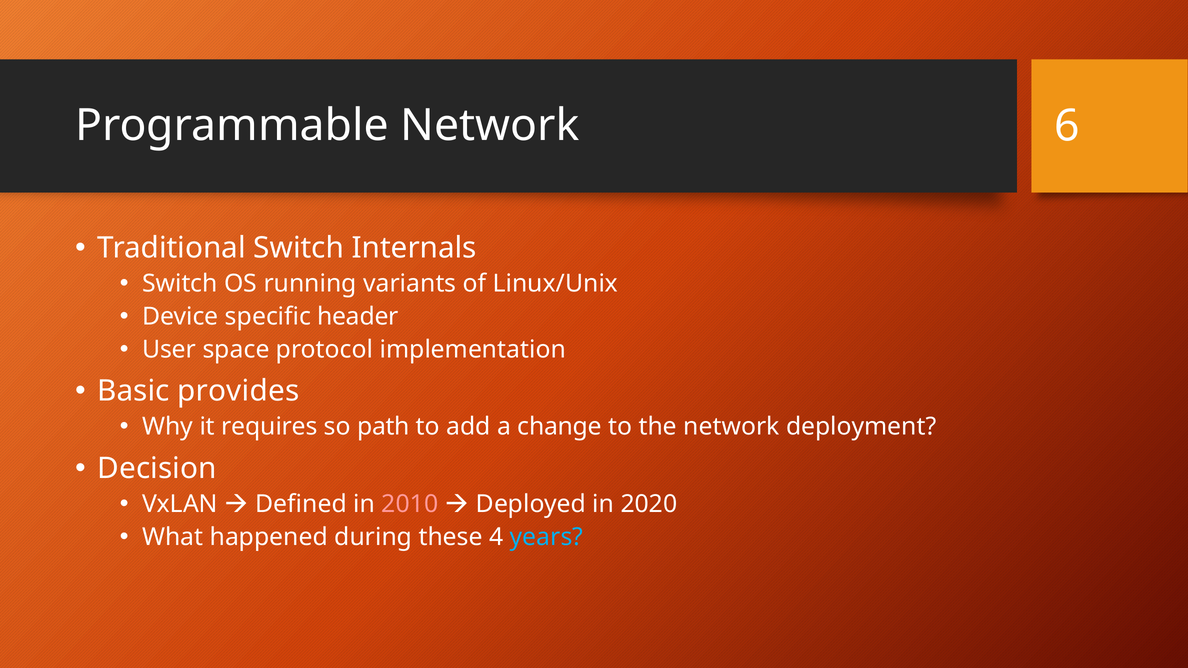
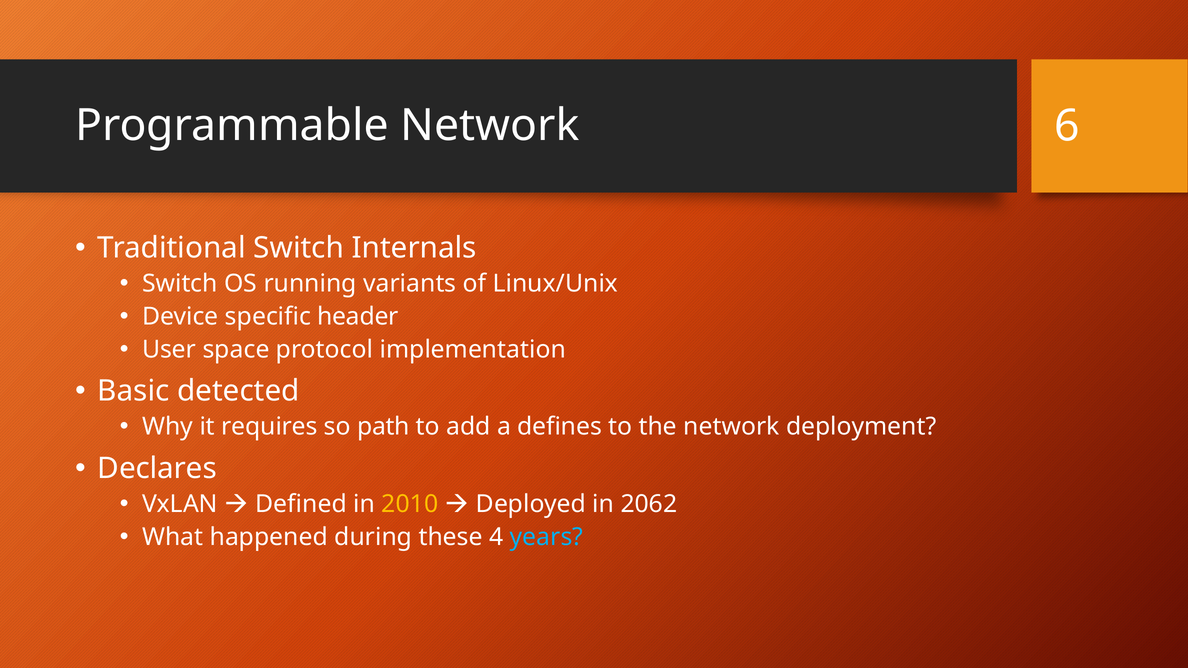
provides: provides -> detected
change: change -> defines
Decision: Decision -> Declares
2010 colour: pink -> yellow
2020: 2020 -> 2062
